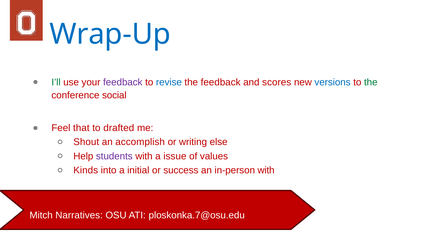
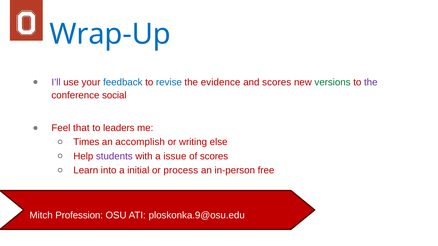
I’ll colour: green -> purple
feedback at (123, 83) colour: purple -> blue
the feedback: feedback -> evidence
versions colour: blue -> green
the at (371, 83) colour: green -> purple
drafted: drafted -> leaders
Shout: Shout -> Times
of values: values -> scores
Kinds: Kinds -> Learn
success: success -> process
in-person with: with -> free
Narratives: Narratives -> Profession
ploskonka.7@osu.edu: ploskonka.7@osu.edu -> ploskonka.9@osu.edu
